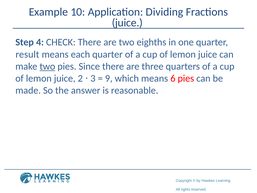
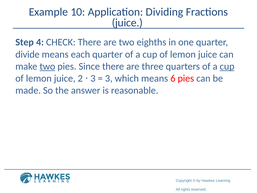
result: result -> divide
cup at (227, 66) underline: none -> present
9 at (109, 78): 9 -> 3
